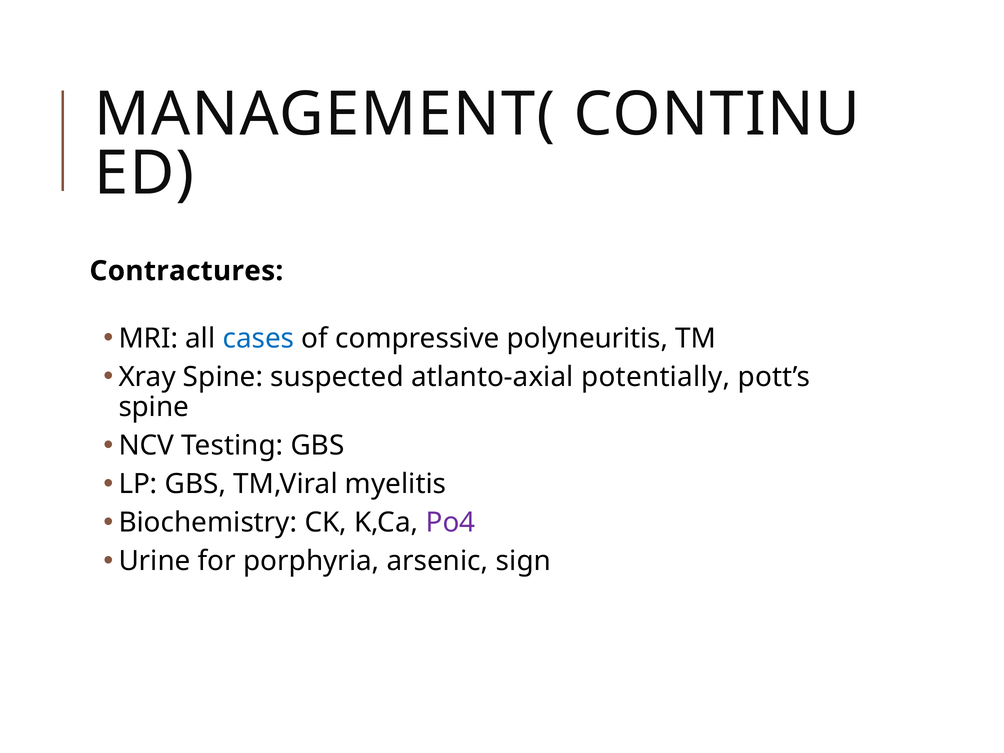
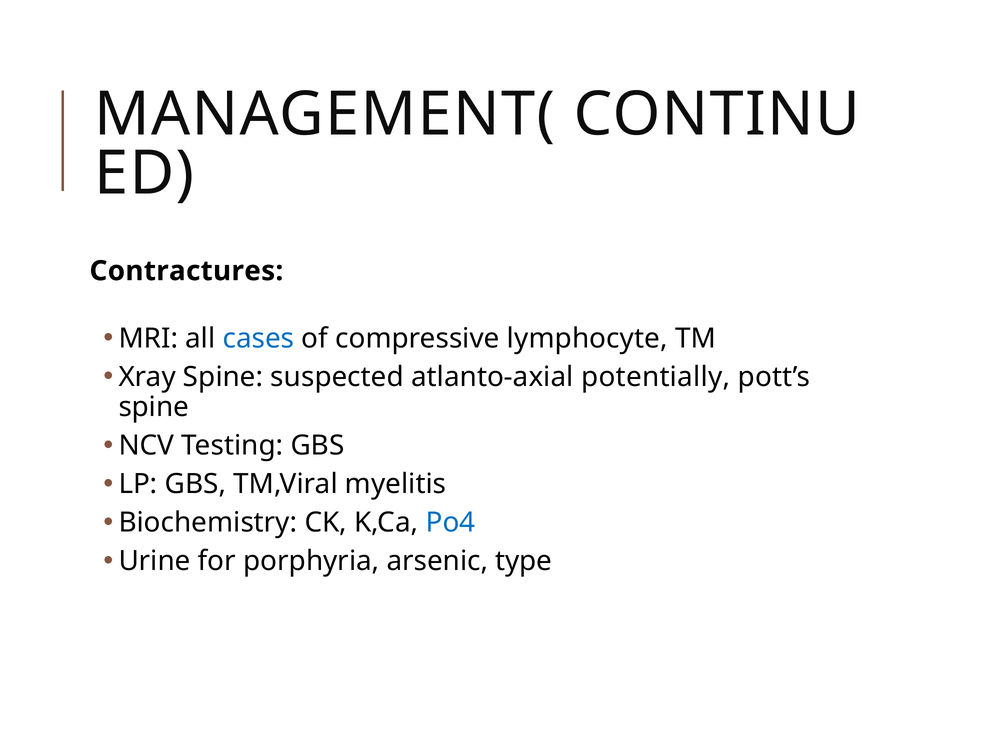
polyneuritis: polyneuritis -> lymphocyte
Po4 colour: purple -> blue
sign: sign -> type
